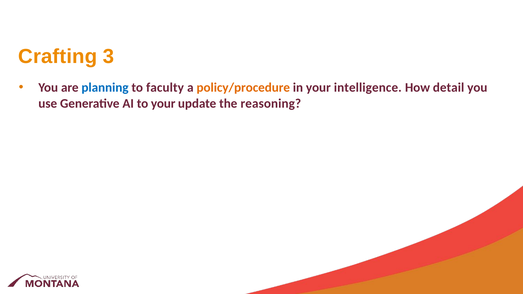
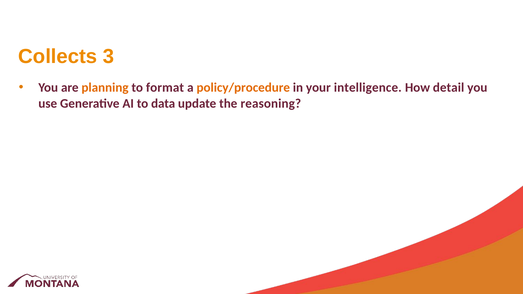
Crafting: Crafting -> Collects
planning colour: blue -> orange
faculty: faculty -> format
to your: your -> data
